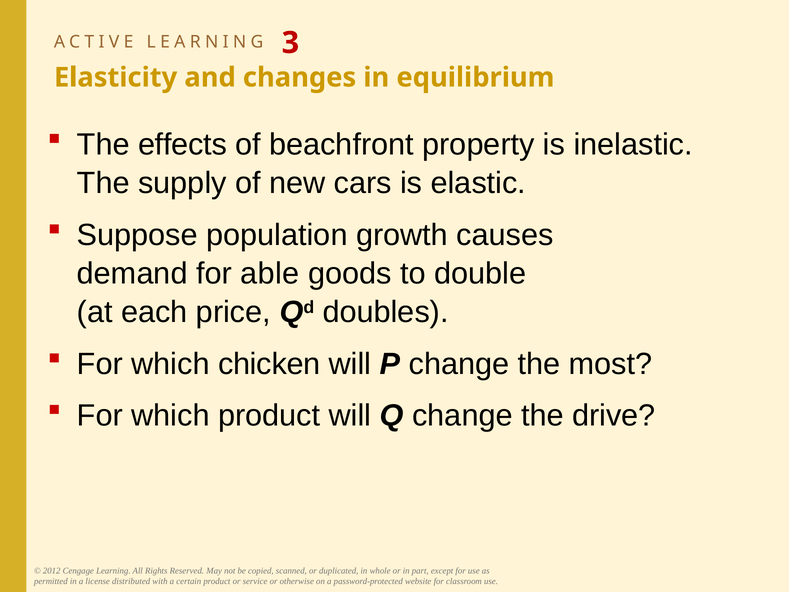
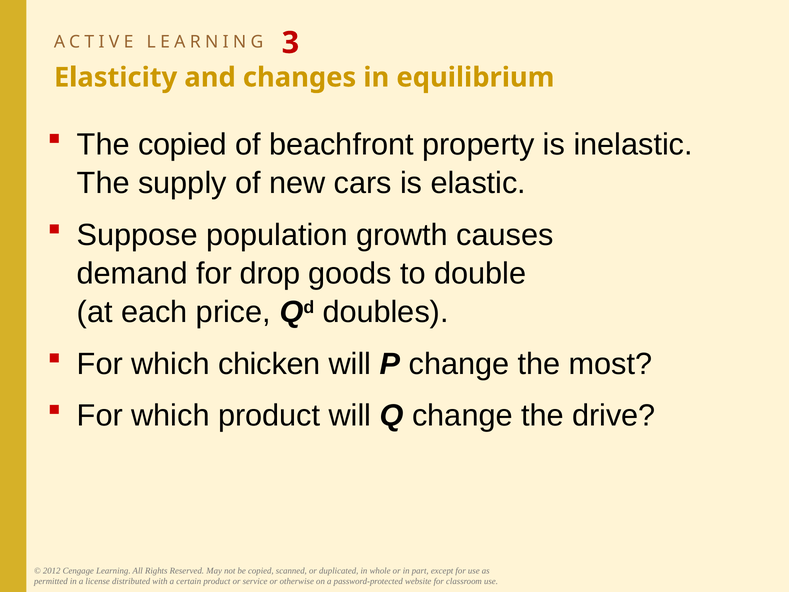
The effects: effects -> copied
able: able -> drop
